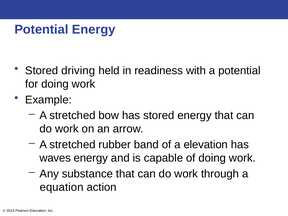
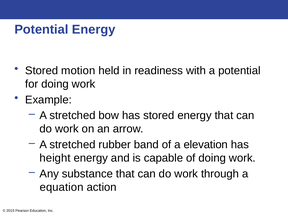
driving: driving -> motion
waves: waves -> height
